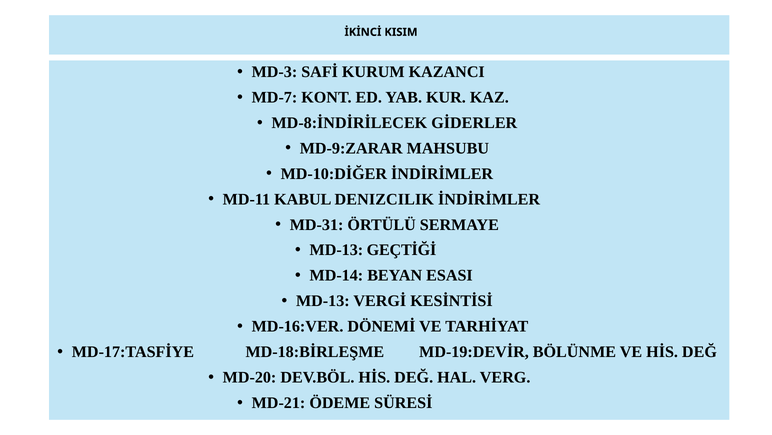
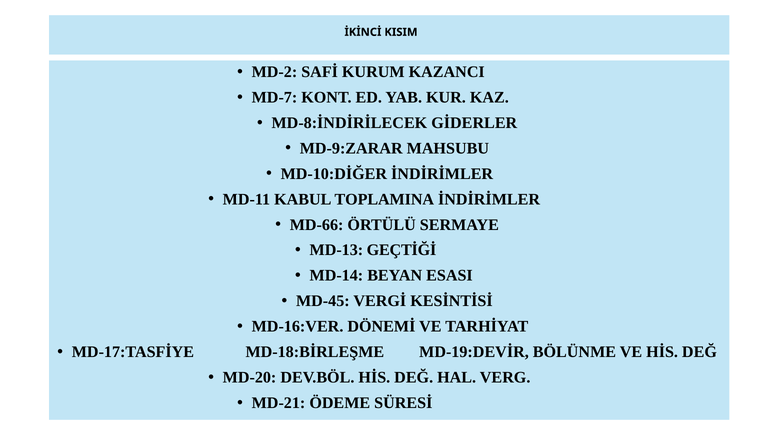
MD-3: MD-3 -> MD-2
DENIZCILIK: DENIZCILIK -> TOPLAMINA
MD-31: MD-31 -> MD-66
MD-13 at (323, 301): MD-13 -> MD-45
